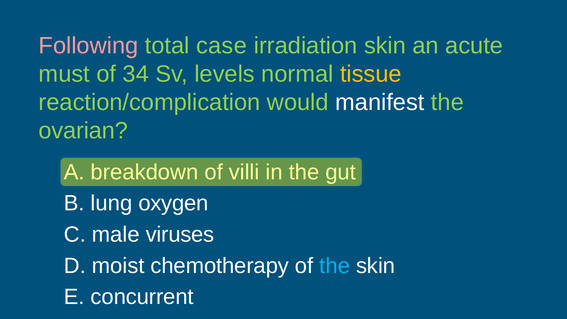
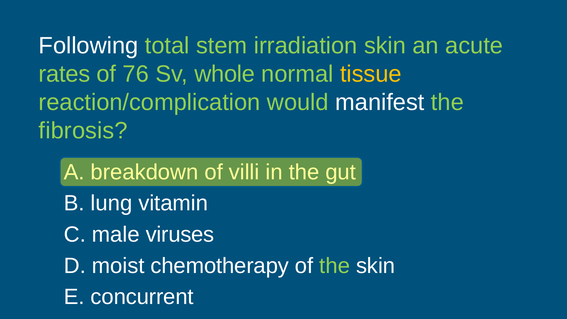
Following colour: pink -> white
case: case -> stem
must: must -> rates
34: 34 -> 76
levels: levels -> whole
ovarian: ovarian -> fibrosis
oxygen: oxygen -> vitamin
the at (335, 266) colour: light blue -> light green
